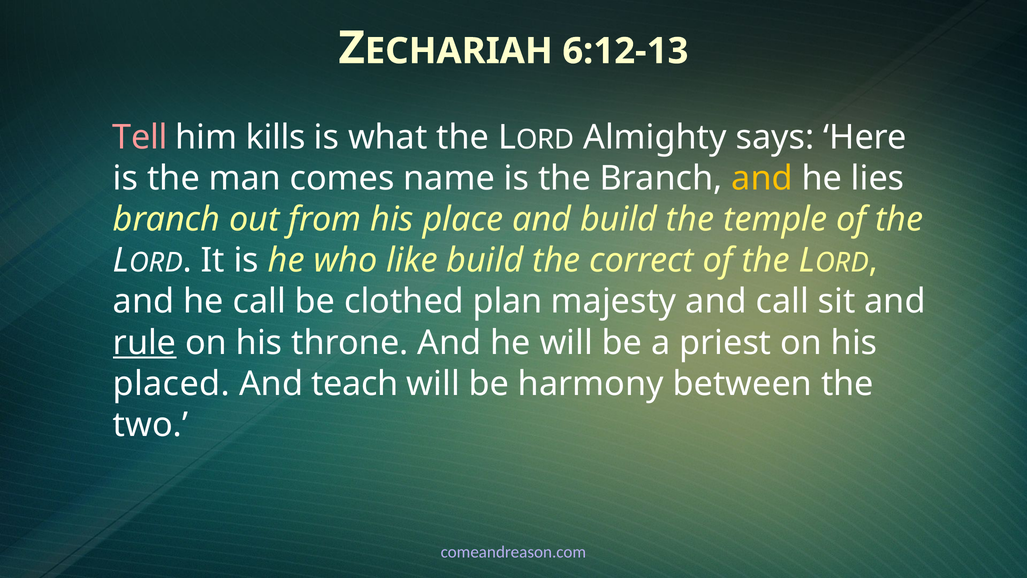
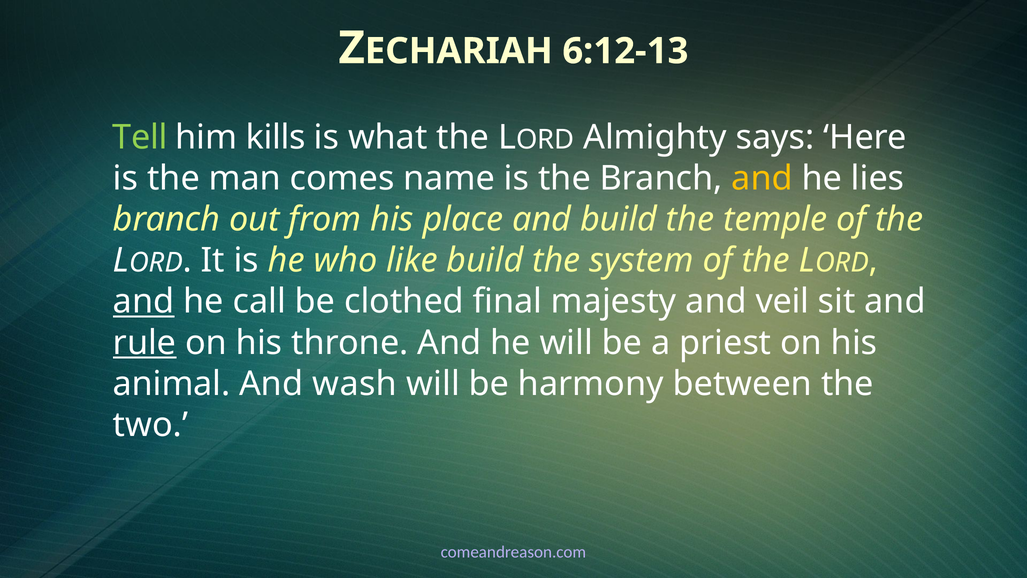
Tell colour: pink -> light green
correct: correct -> system
and at (144, 302) underline: none -> present
plan: plan -> final
and call: call -> veil
placed: placed -> animal
teach: teach -> wash
